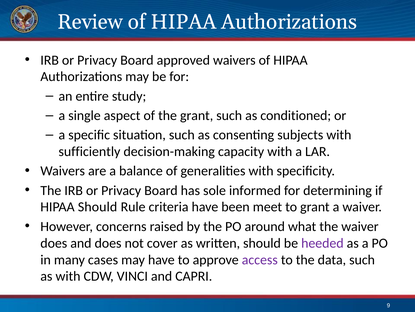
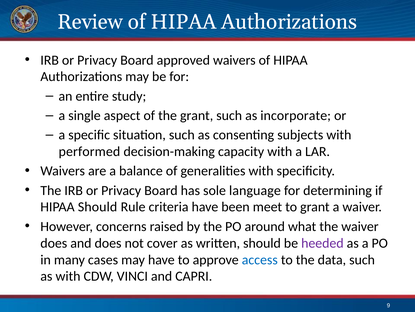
conditioned: conditioned -> incorporate
sufficiently: sufficiently -> performed
informed: informed -> language
access colour: purple -> blue
